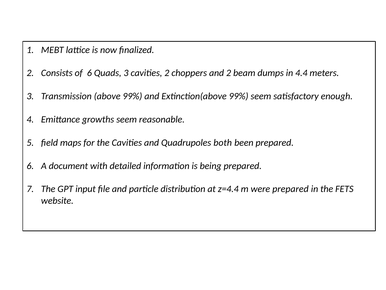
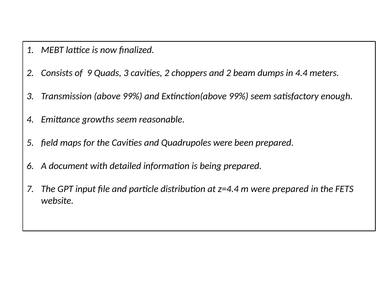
of 6: 6 -> 9
Quadrupoles both: both -> were
